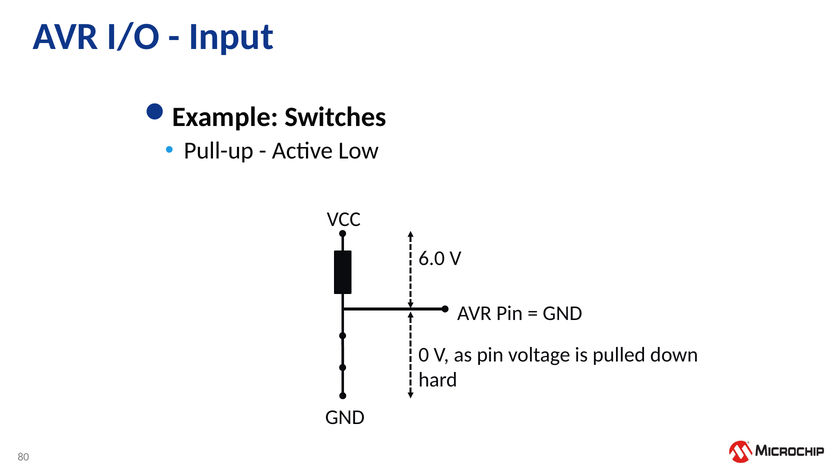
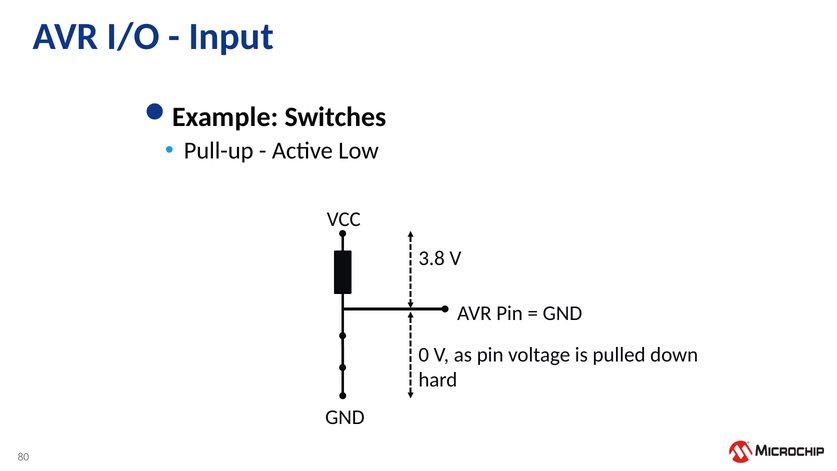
6.0: 6.0 -> 3.8
